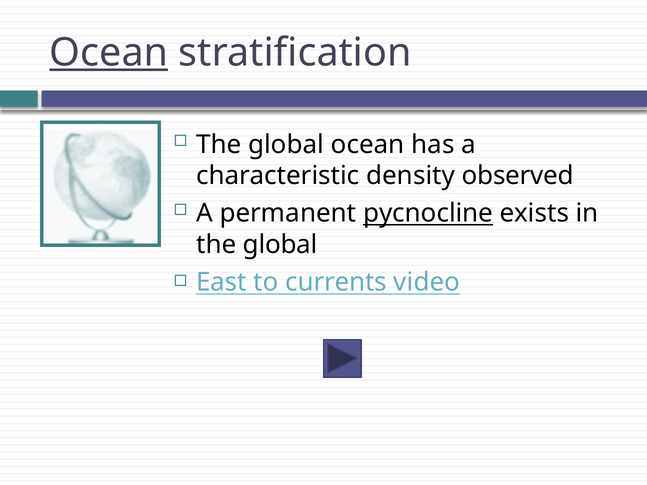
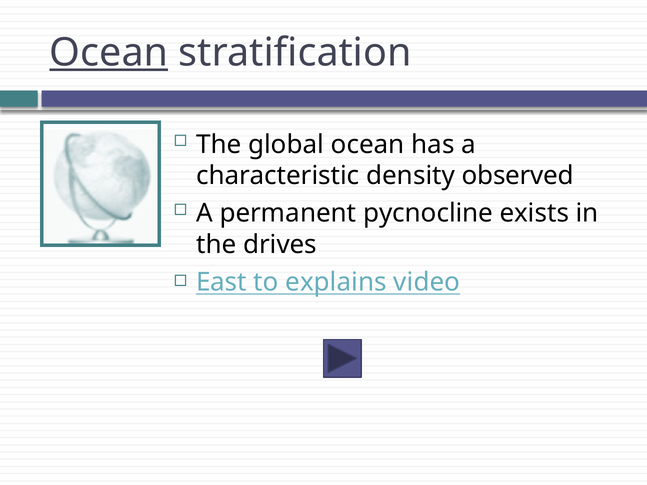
pycnocline underline: present -> none
global at (280, 245): global -> drives
currents: currents -> explains
